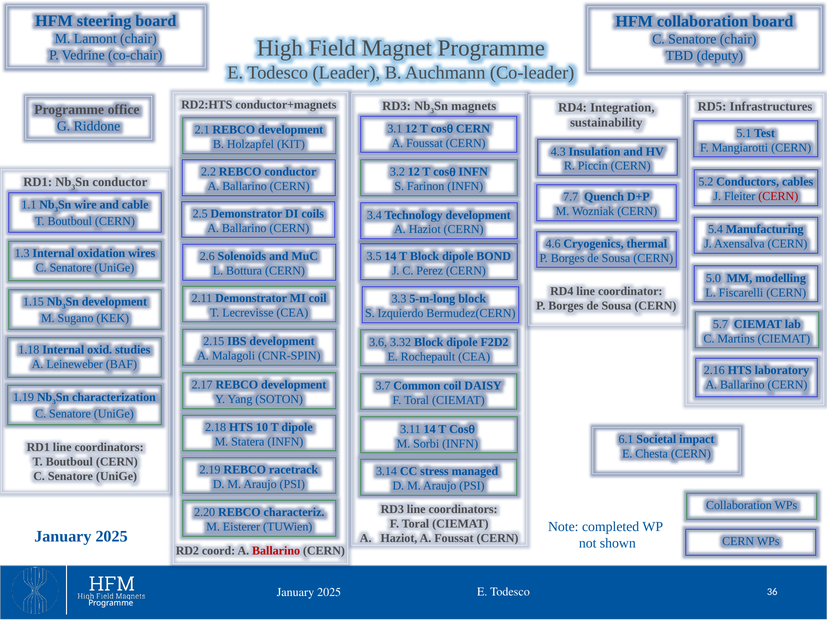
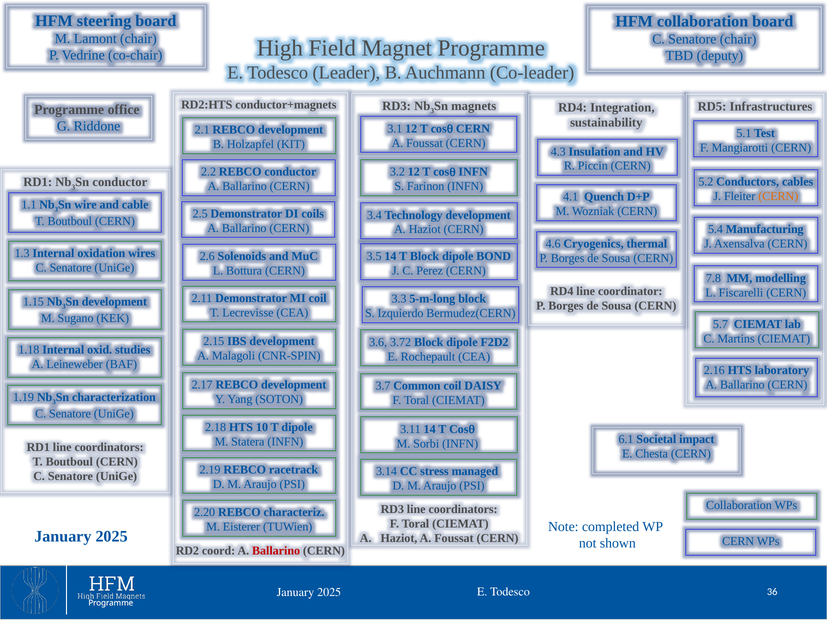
CERN at (778, 196) colour: red -> orange
7.7: 7.7 -> 4.1
5.0: 5.0 -> 7.8
3.32: 3.32 -> 3.72
